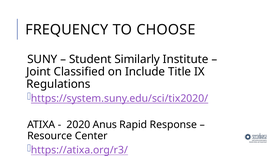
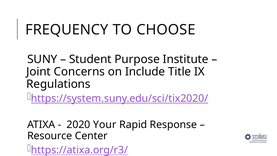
Similarly: Similarly -> Purpose
Classified: Classified -> Concerns
Anus: Anus -> Your
